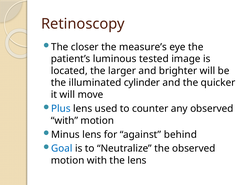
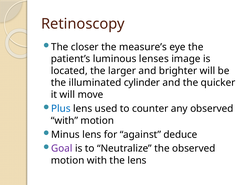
tested: tested -> lenses
behind: behind -> deduce
Goal colour: blue -> purple
